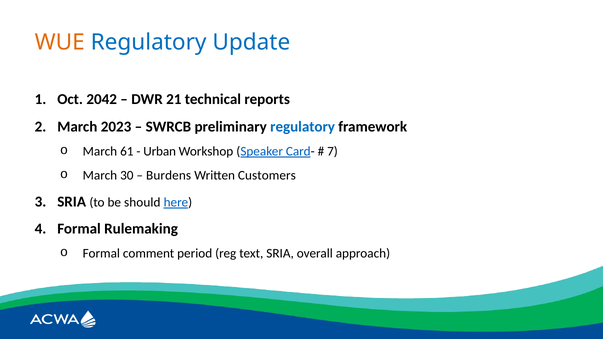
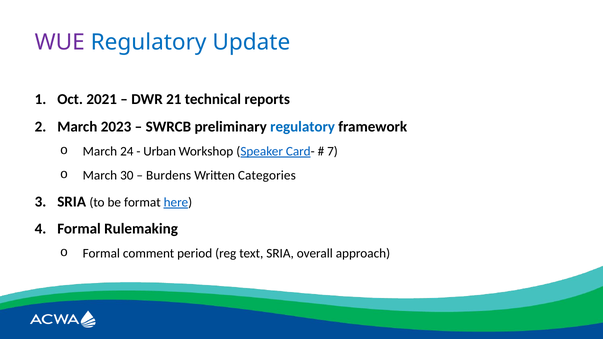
WUE colour: orange -> purple
2042: 2042 -> 2021
61: 61 -> 24
Customers: Customers -> Categories
should: should -> format
